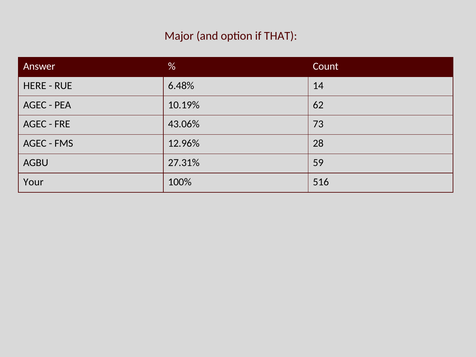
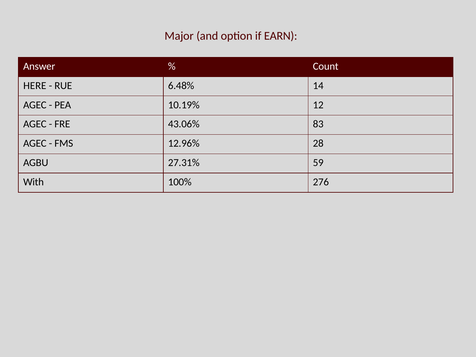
THAT: THAT -> EARN
62: 62 -> 12
73: 73 -> 83
Your: Your -> With
516: 516 -> 276
